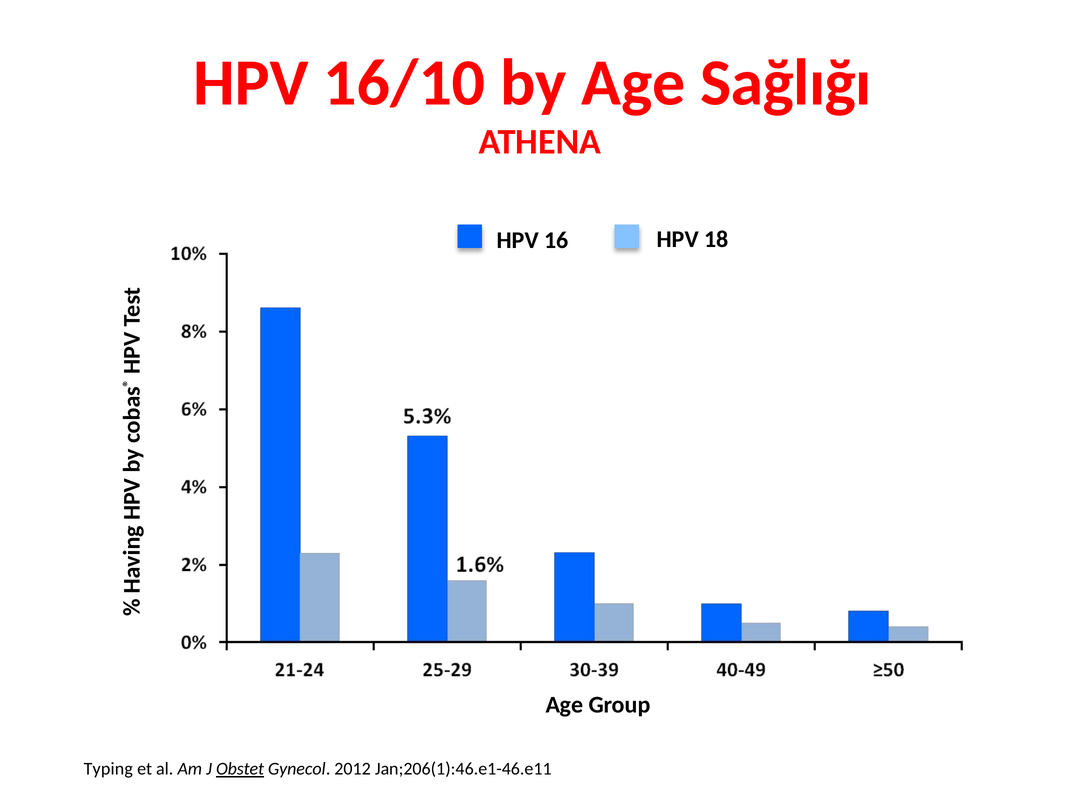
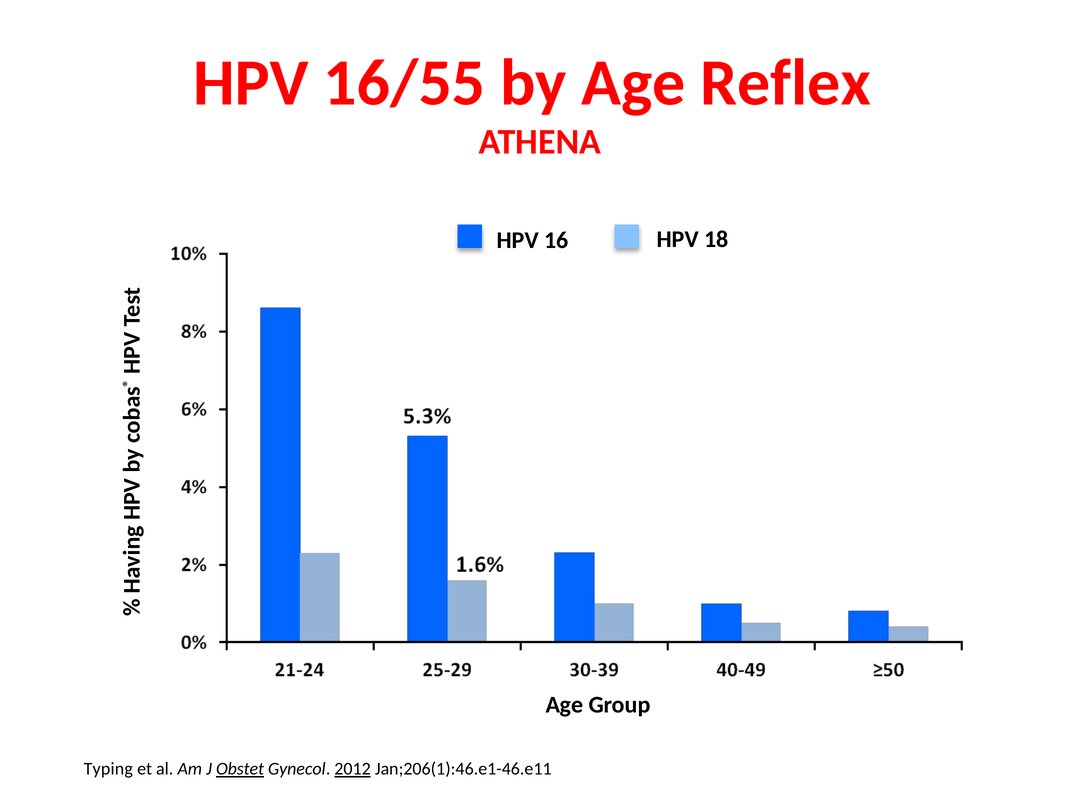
16/10: 16/10 -> 16/55
Sağlığı: Sağlığı -> Reflex
2012 underline: none -> present
